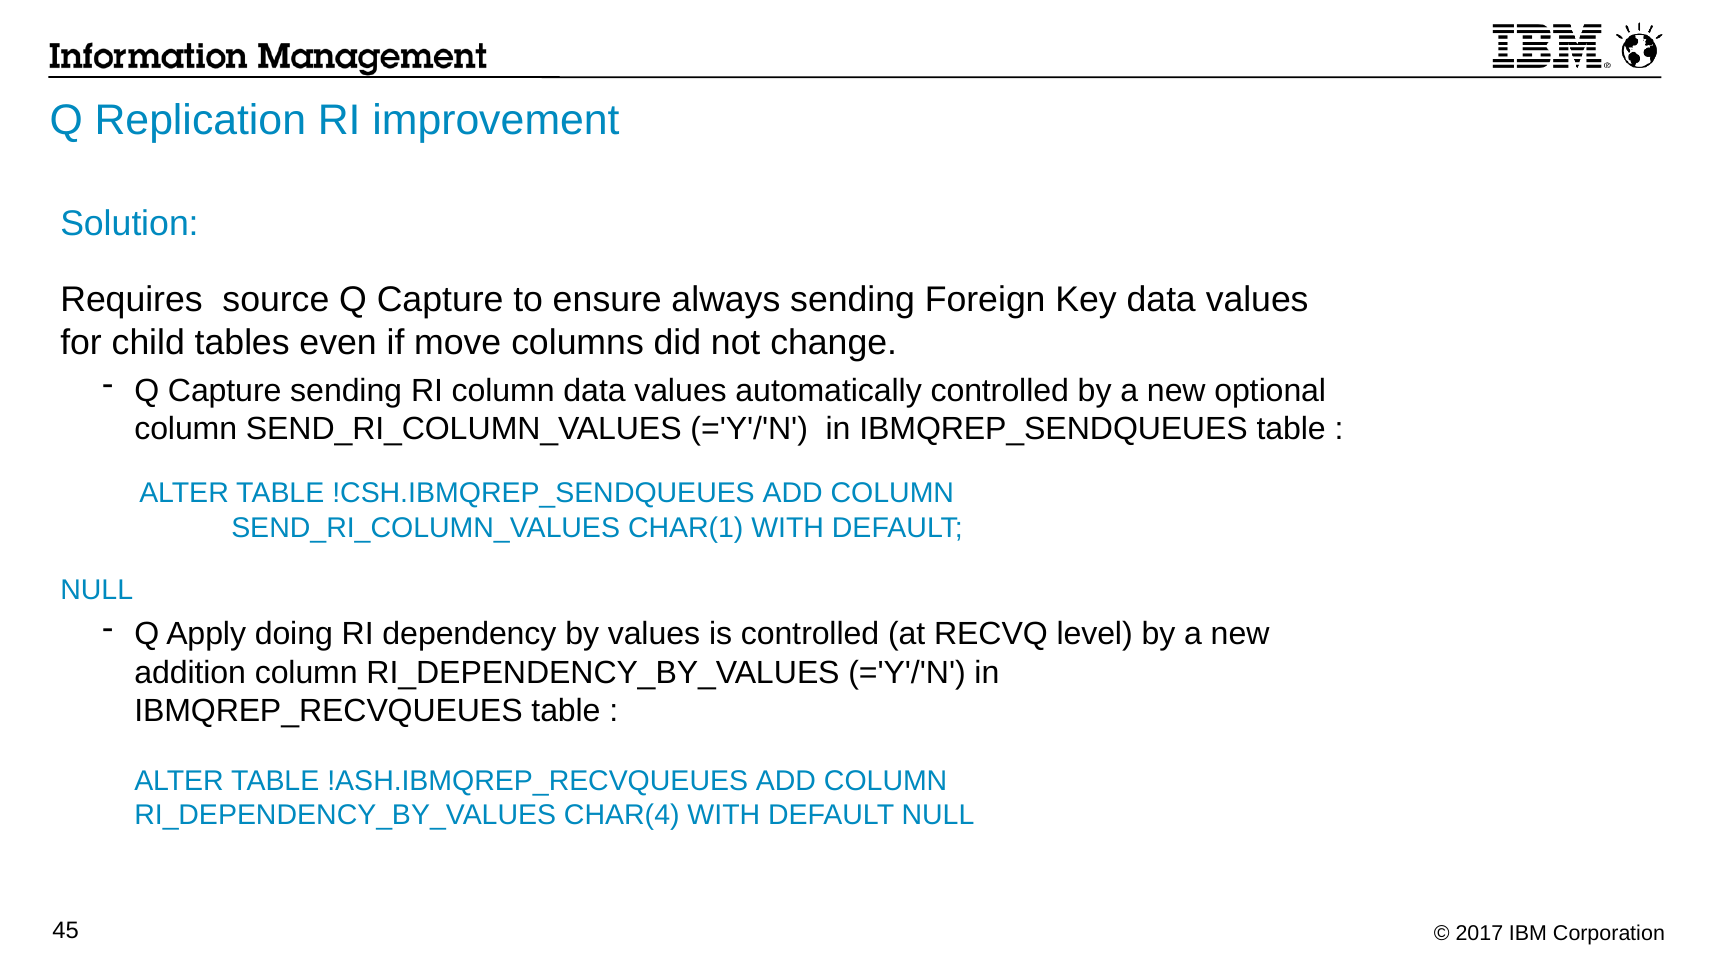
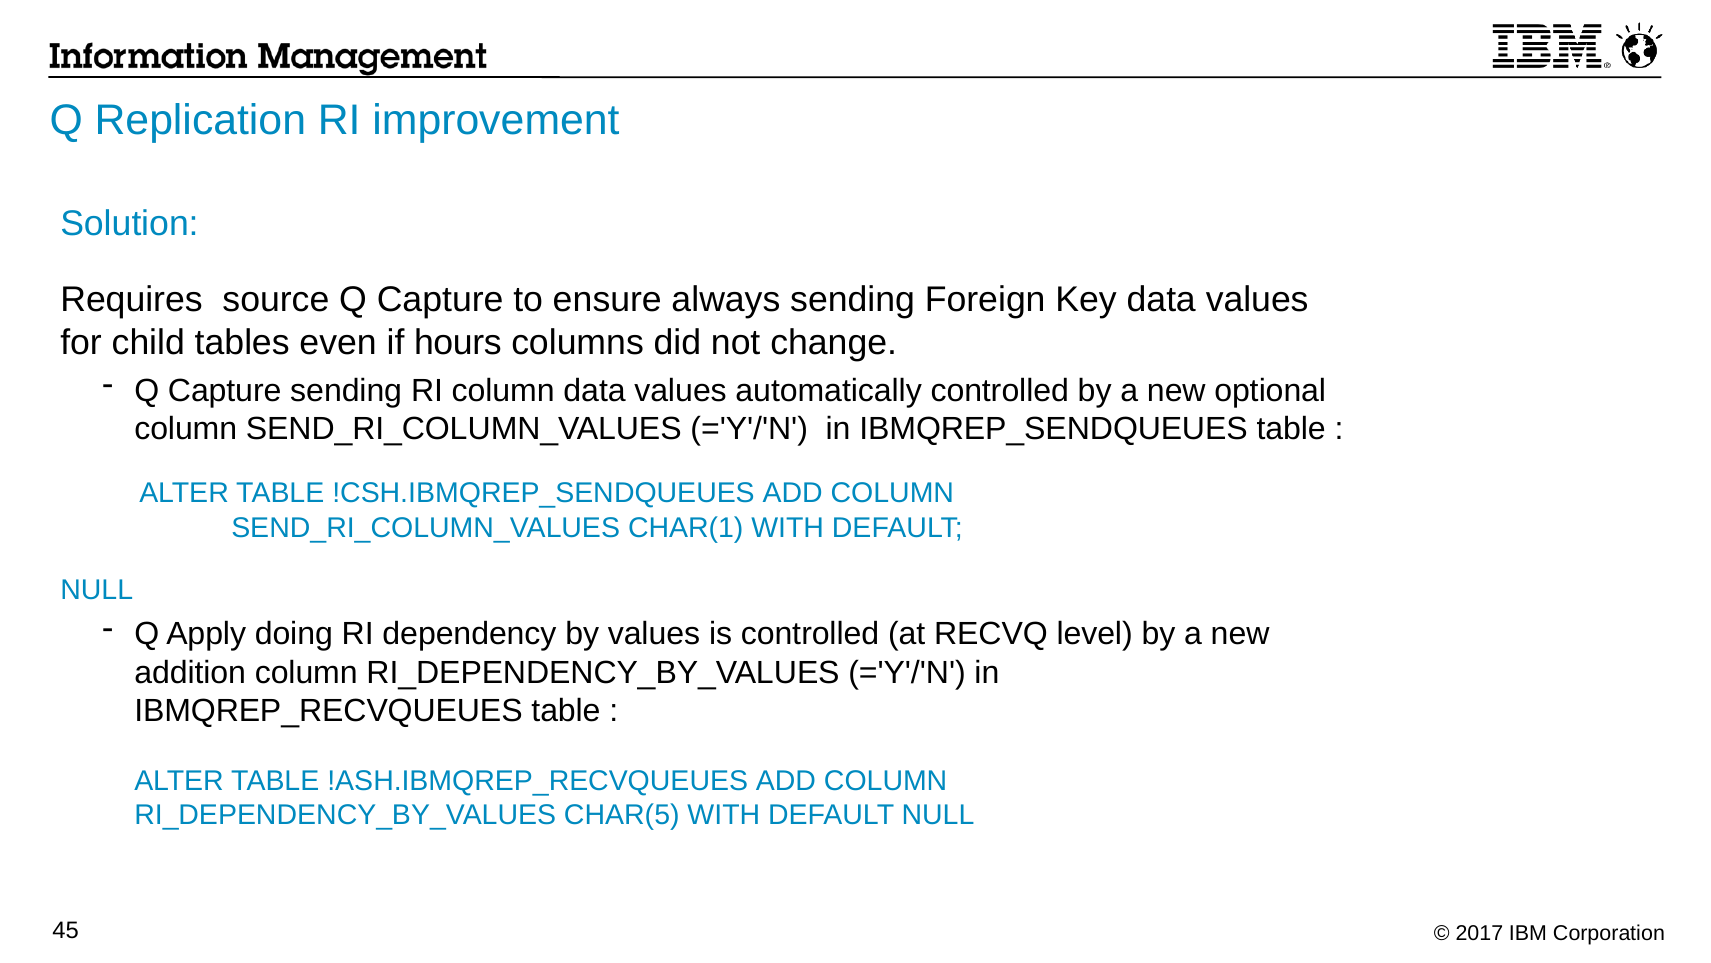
move: move -> hours
CHAR(4: CHAR(4 -> CHAR(5
